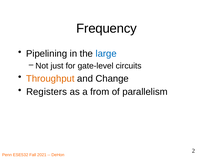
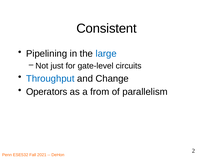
Frequency: Frequency -> Consistent
Throughput colour: orange -> blue
Registers: Registers -> Operators
